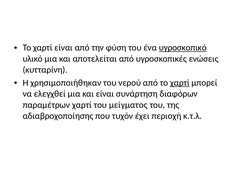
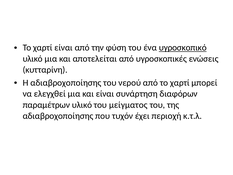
Η χρησιμοποιήθηκαν: χρησιμοποιήθηκαν -> αδιαβροχοποίησης
χαρτί at (180, 83) underline: present -> none
παραμέτρων χαρτί: χαρτί -> υλικό
